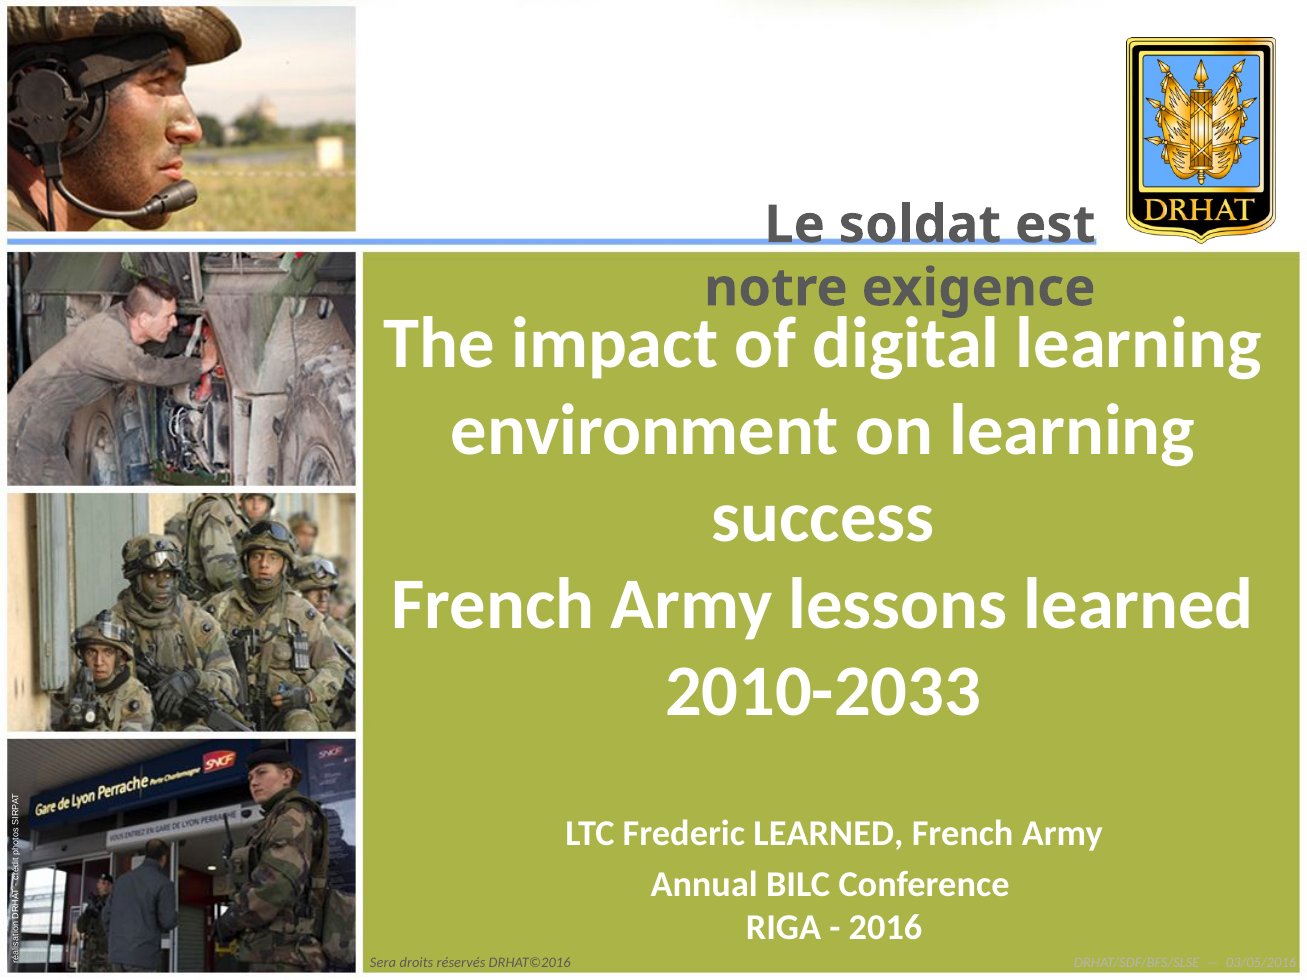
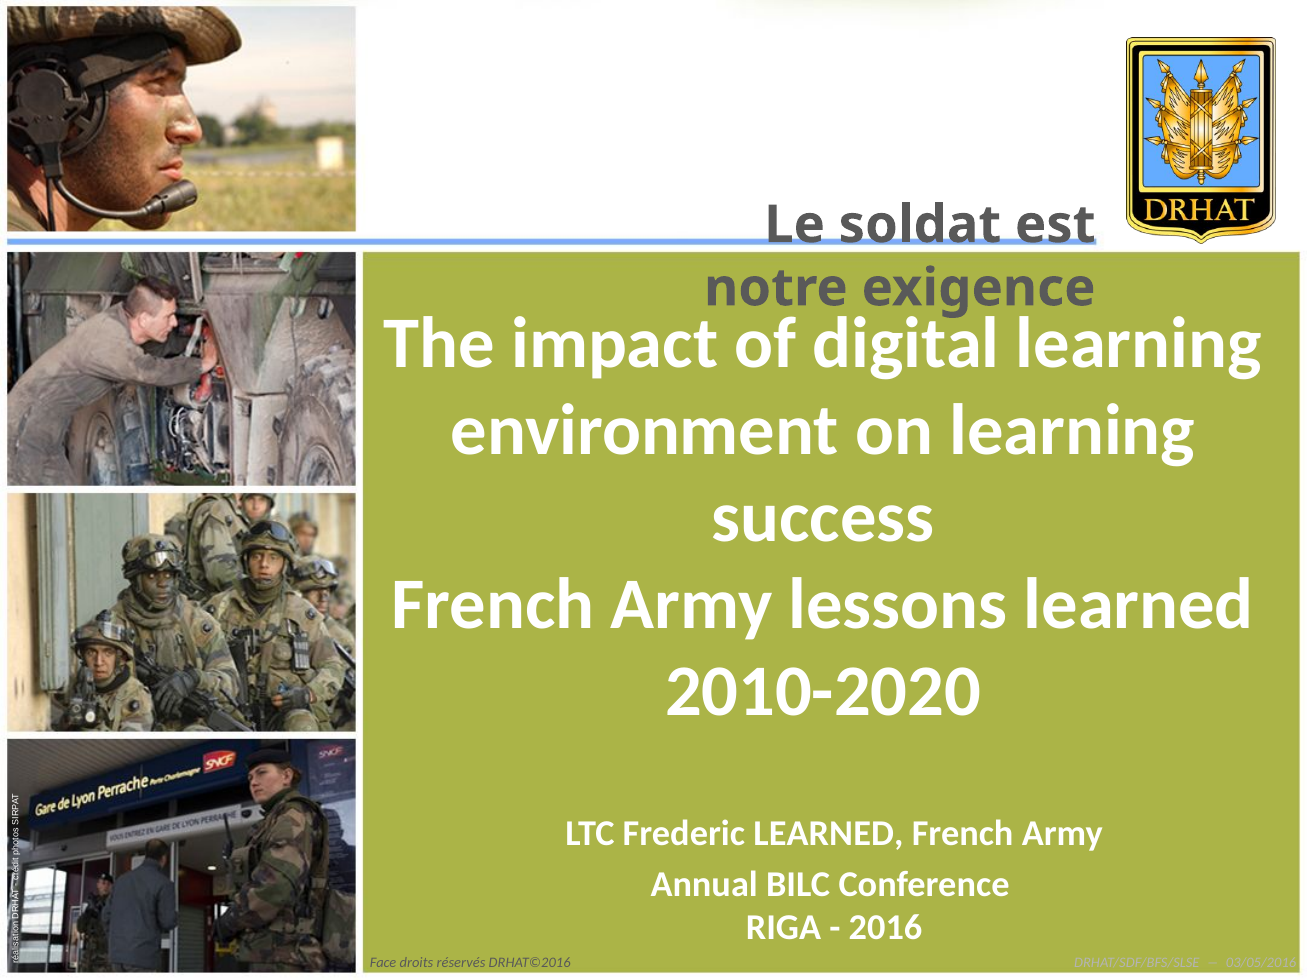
2010-2033: 2010-2033 -> 2010-2020
Sera: Sera -> Face
